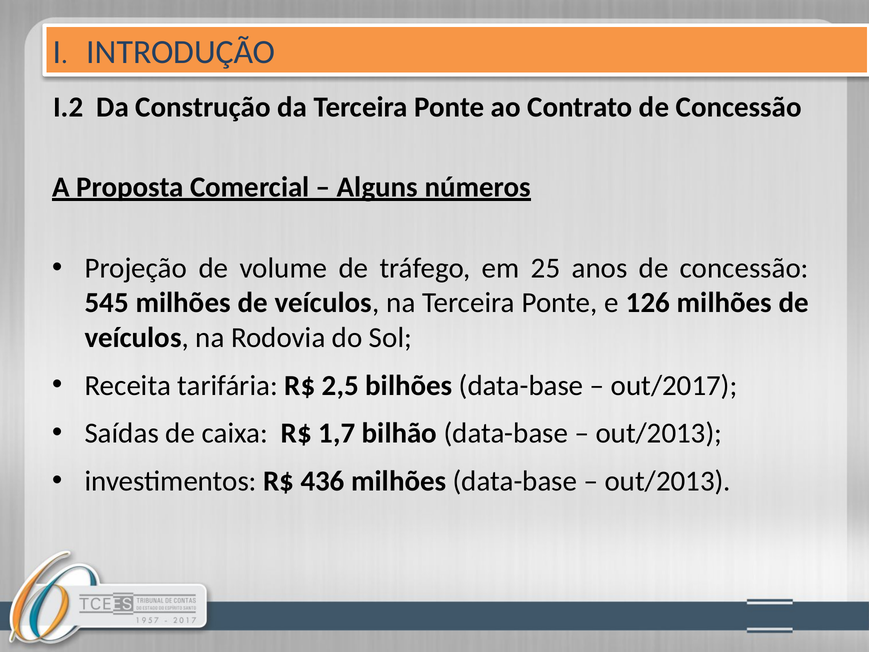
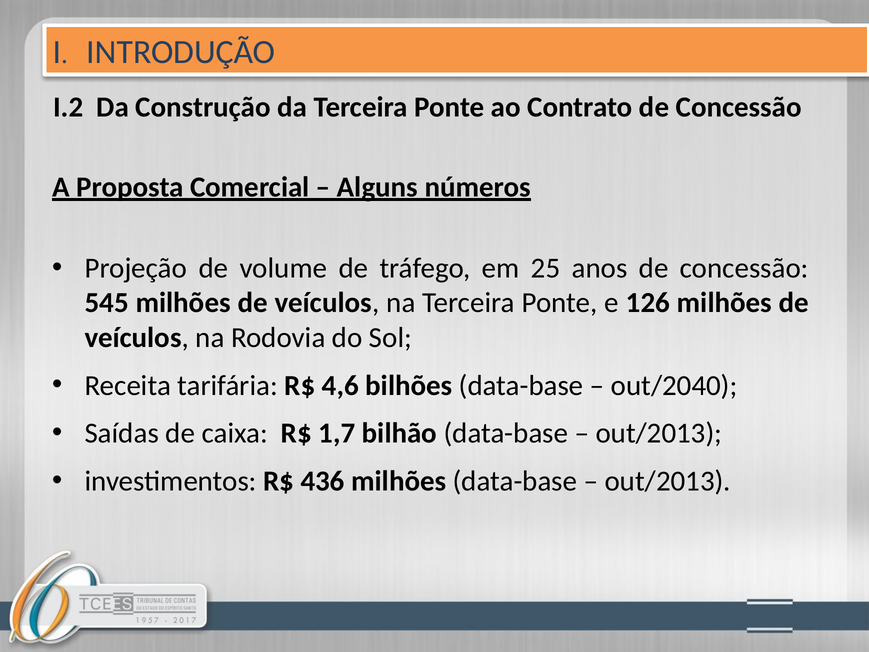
2,5: 2,5 -> 4,6
out/2017: out/2017 -> out/2040
